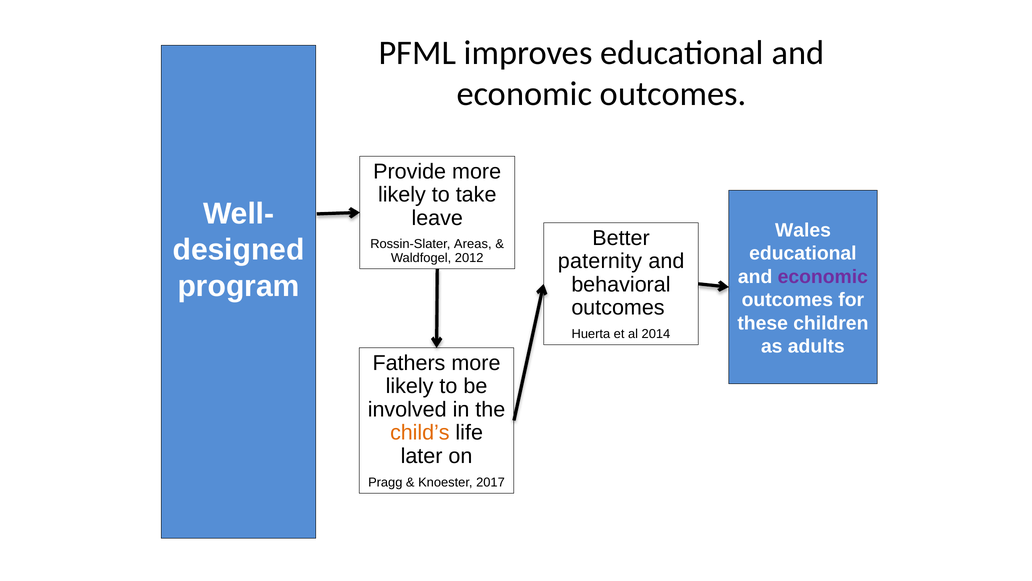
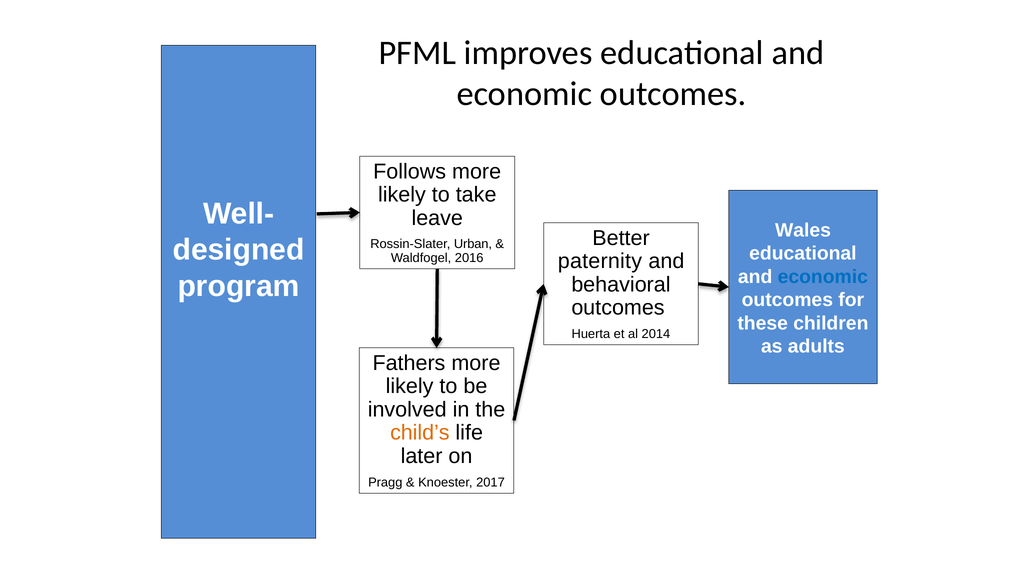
Provide: Provide -> Follows
Areas: Areas -> Urban
2012: 2012 -> 2016
economic at (823, 277) colour: purple -> blue
